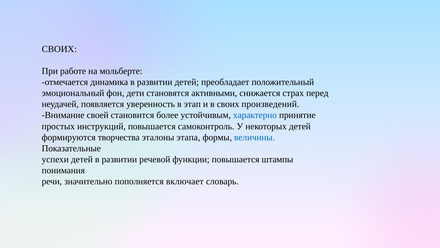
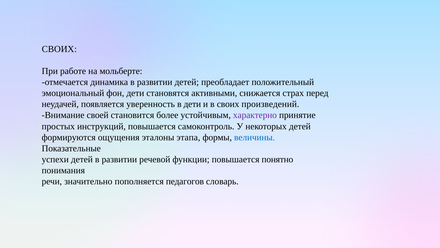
в этап: этап -> дети
характерно colour: blue -> purple
творчества: творчества -> ощущения
штампы: штампы -> понятно
включает: включает -> педагогов
